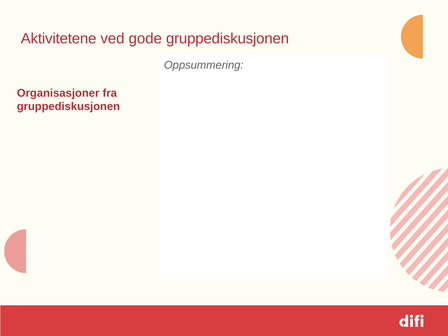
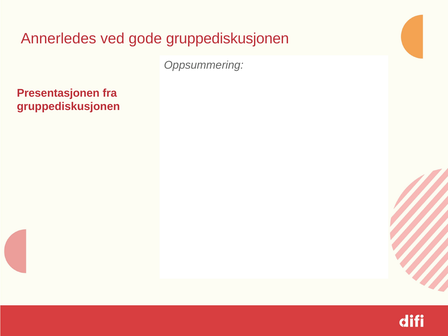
Aktivitetene: Aktivitetene -> Annerledes
Organisasjoner: Organisasjoner -> Presentasjonen
